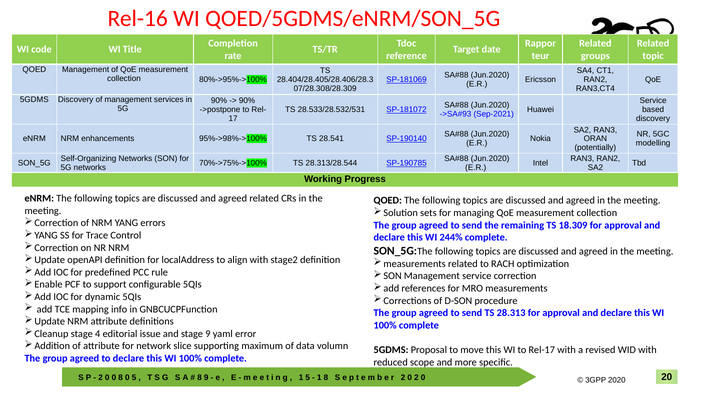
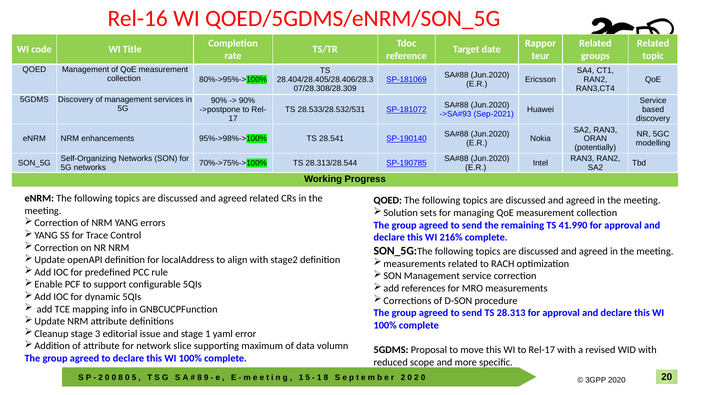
18.309: 18.309 -> 41.990
244%: 244% -> 216%
4: 4 -> 3
stage 9: 9 -> 1
